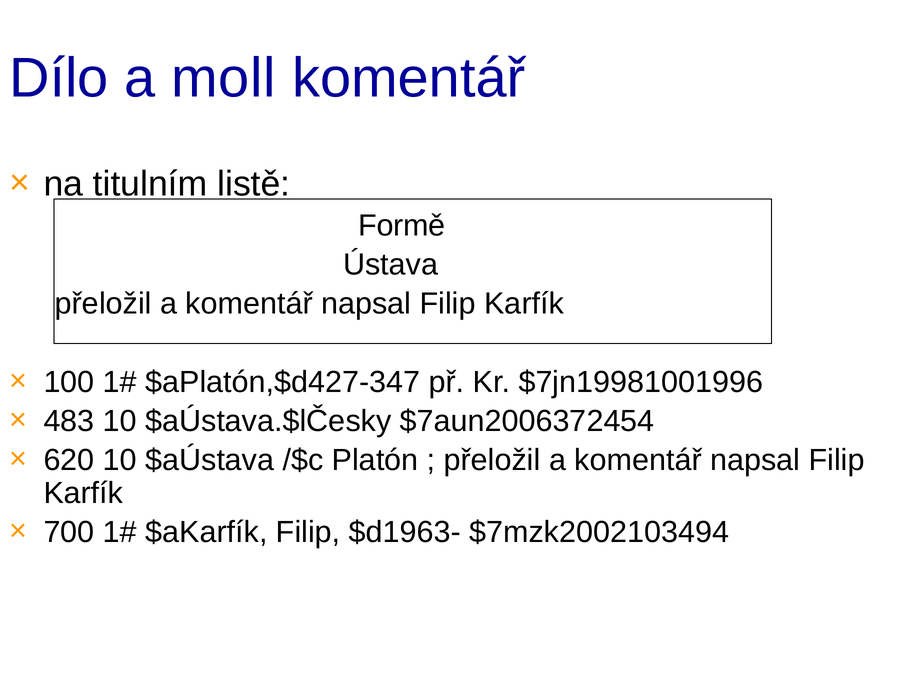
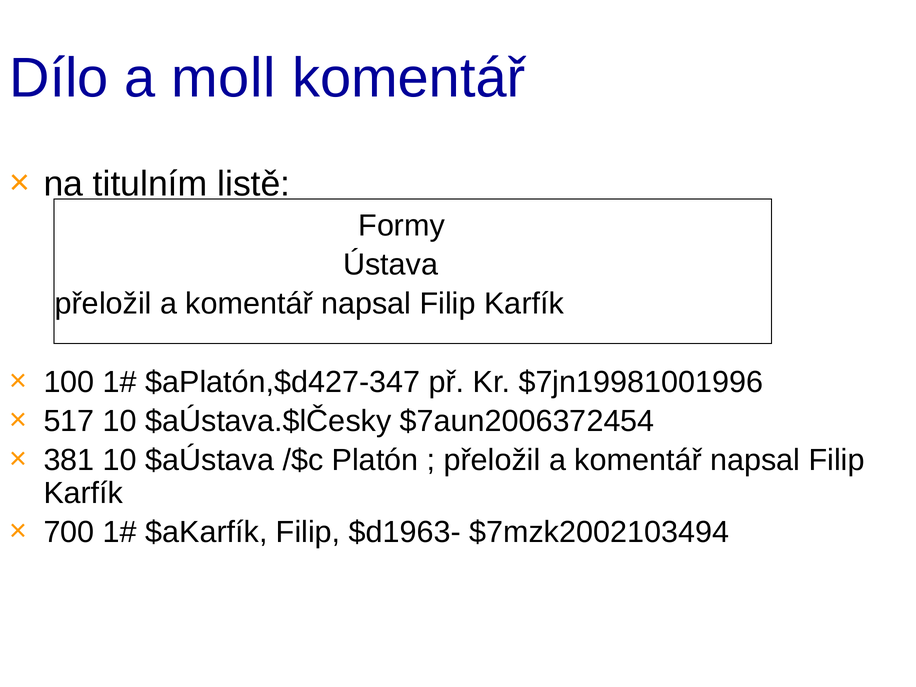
Formě: Formě -> Formy
483: 483 -> 517
620: 620 -> 381
